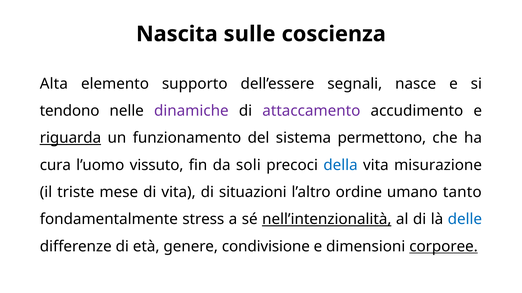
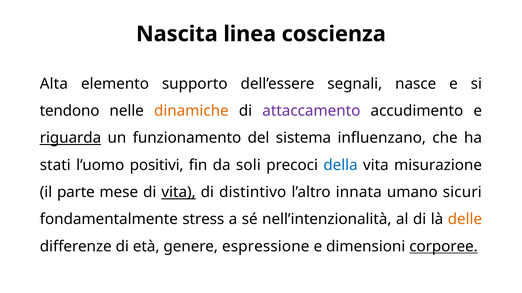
sulle: sulle -> linea
dinamiche colour: purple -> orange
permettono: permettono -> influenzano
cura: cura -> stati
vissuto: vissuto -> positivi
triste: triste -> parte
vita at (179, 193) underline: none -> present
situazioni: situazioni -> distintivo
ordine: ordine -> innata
tanto: tanto -> sicuri
nell’intenzionalità underline: present -> none
delle colour: blue -> orange
condivisione: condivisione -> espressione
